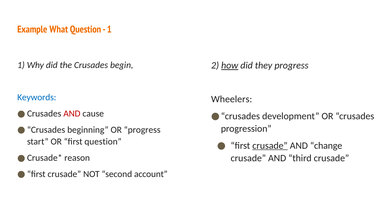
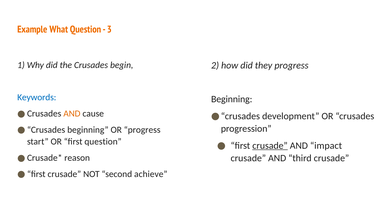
1 at (109, 30): 1 -> 3
how underline: present -> none
Wheelers at (232, 99): Wheelers -> Beginning
AND at (72, 114) colour: red -> orange
change: change -> impact
account: account -> achieve
